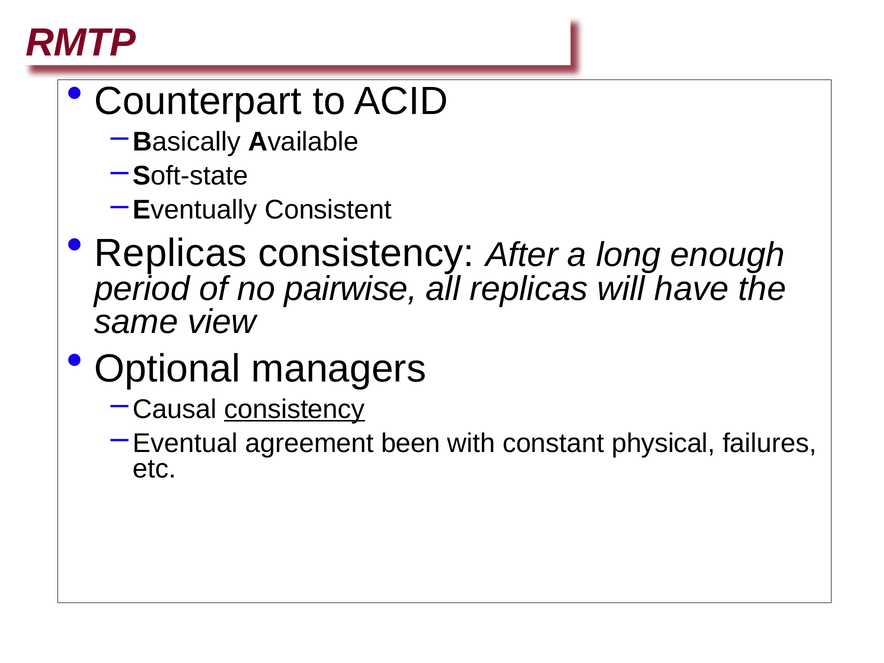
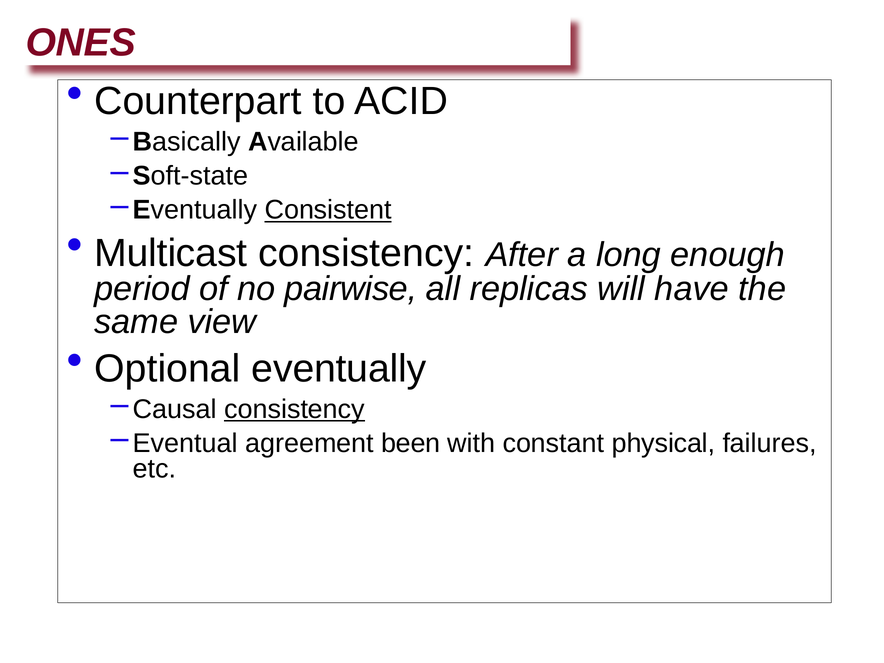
RMTP: RMTP -> ONES
Consistent underline: none -> present
Replicas at (171, 253): Replicas -> Multicast
Optional managers: managers -> eventually
